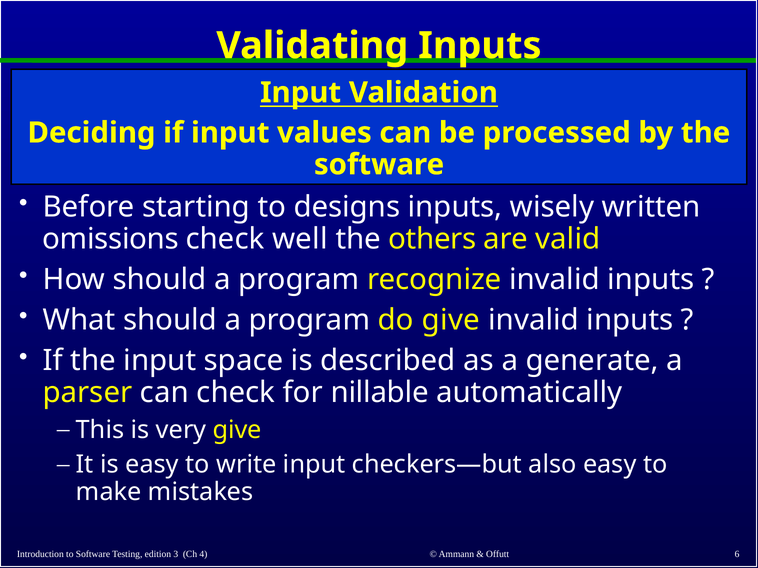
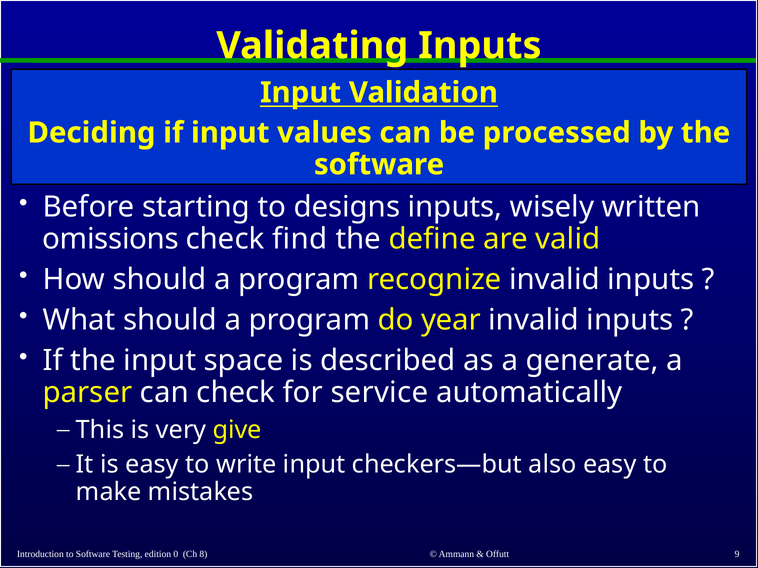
well: well -> find
others: others -> define
do give: give -> year
nillable: nillable -> service
3: 3 -> 0
4: 4 -> 8
6: 6 -> 9
